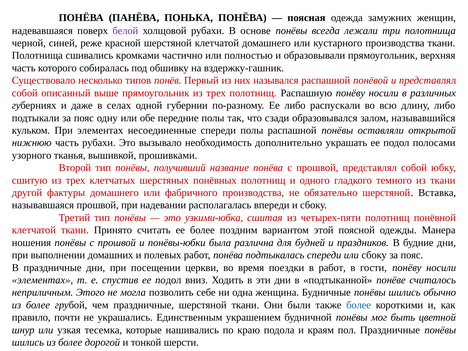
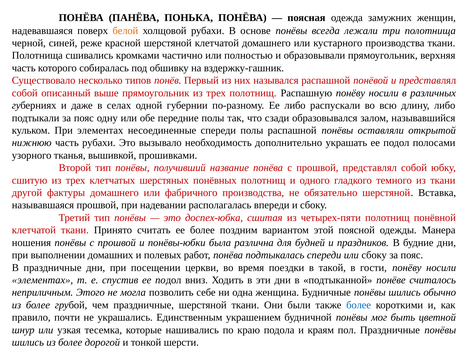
белой colour: purple -> orange
узкими-юбка: узкими-юбка -> доспех-юбка
в работ: работ -> такой
